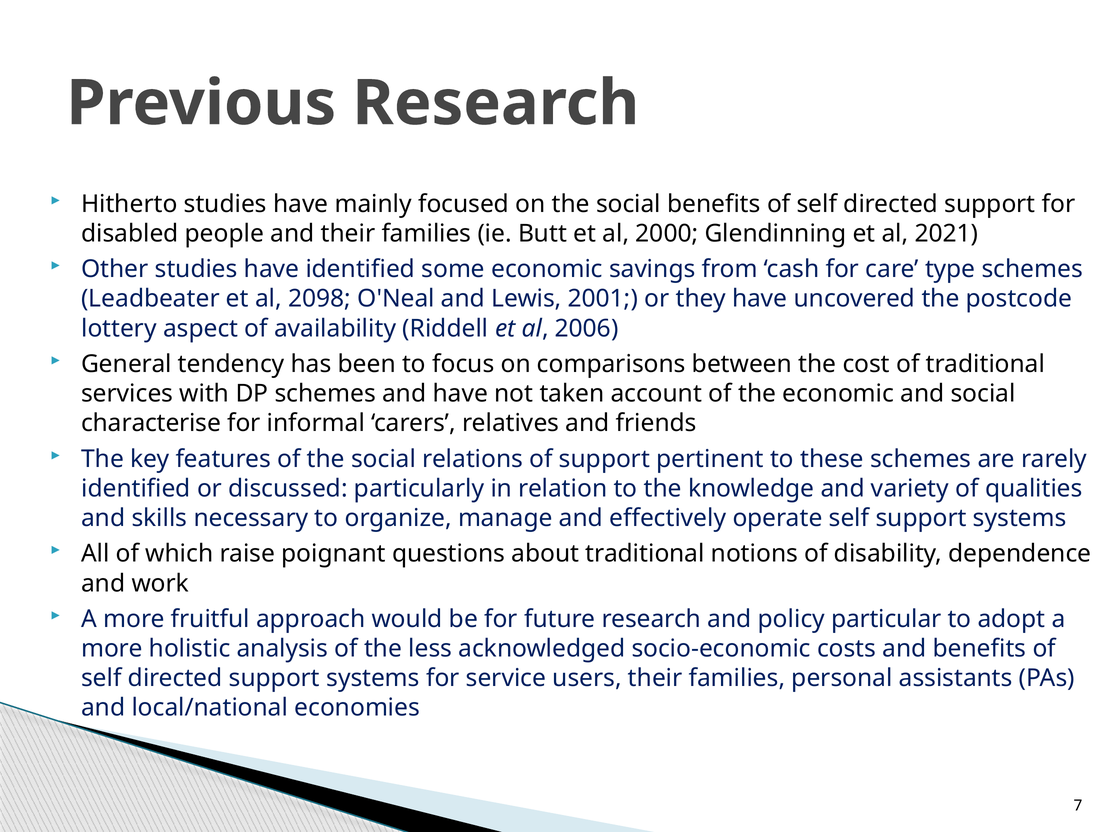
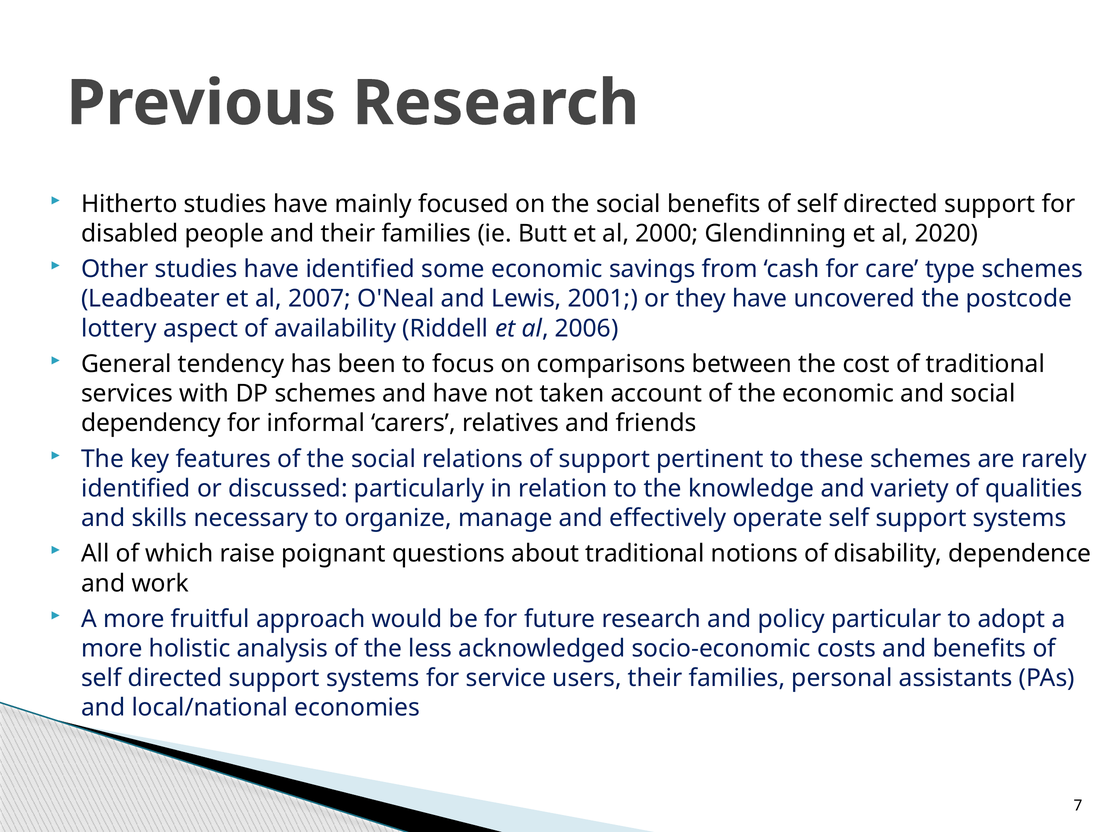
2021: 2021 -> 2020
2098: 2098 -> 2007
characterise: characterise -> dependency
